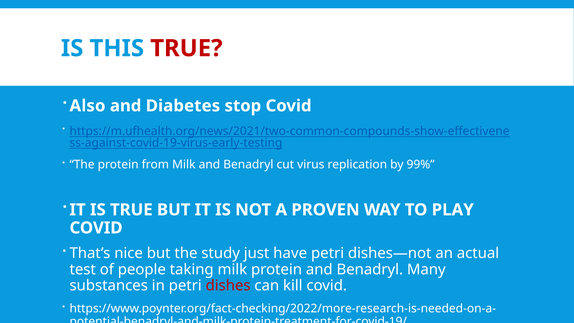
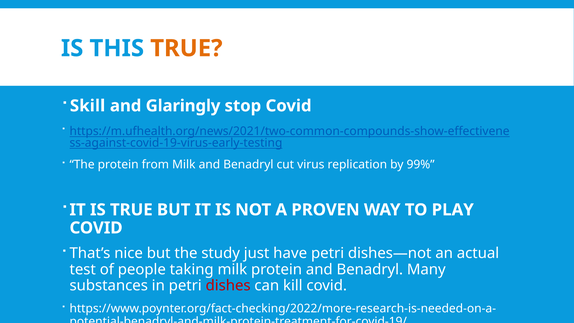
TRUE at (186, 48) colour: red -> orange
Also: Also -> Skill
Diabetes: Diabetes -> Glaringly
